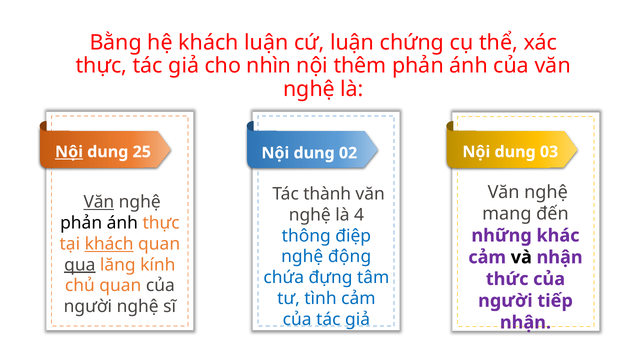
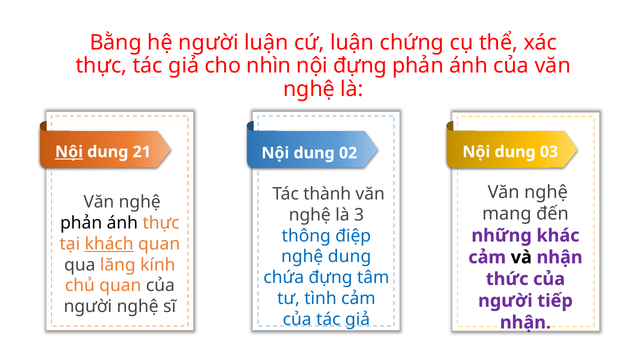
hệ khách: khách -> người
nội thêm: thêm -> đựng
25: 25 -> 21
Văn at (99, 202) underline: present -> none
4: 4 -> 3
nghệ động: động -> dung
qua underline: present -> none
